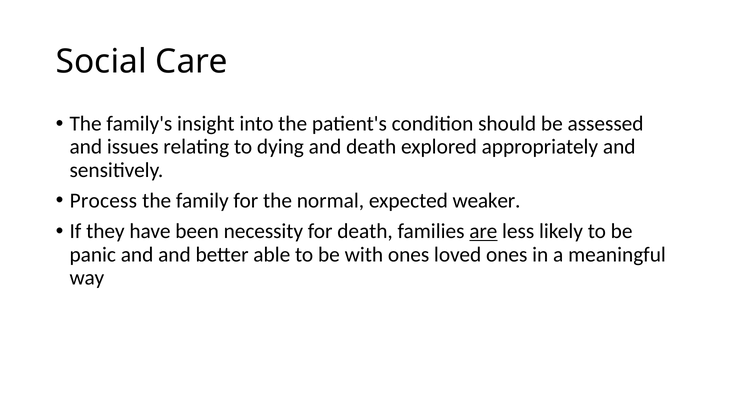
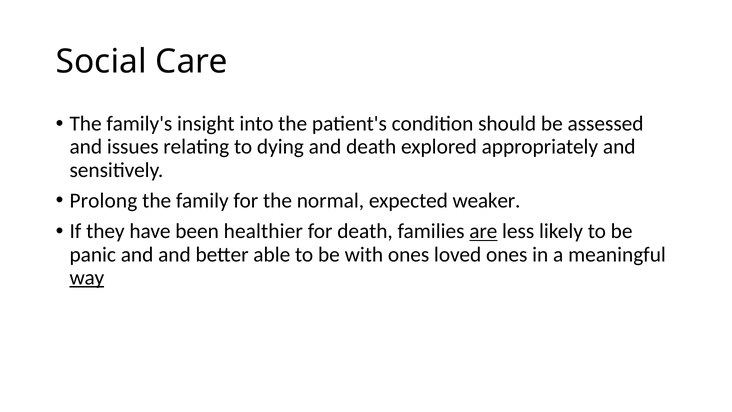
Process: Process -> Prolong
necessity: necessity -> healthier
way underline: none -> present
